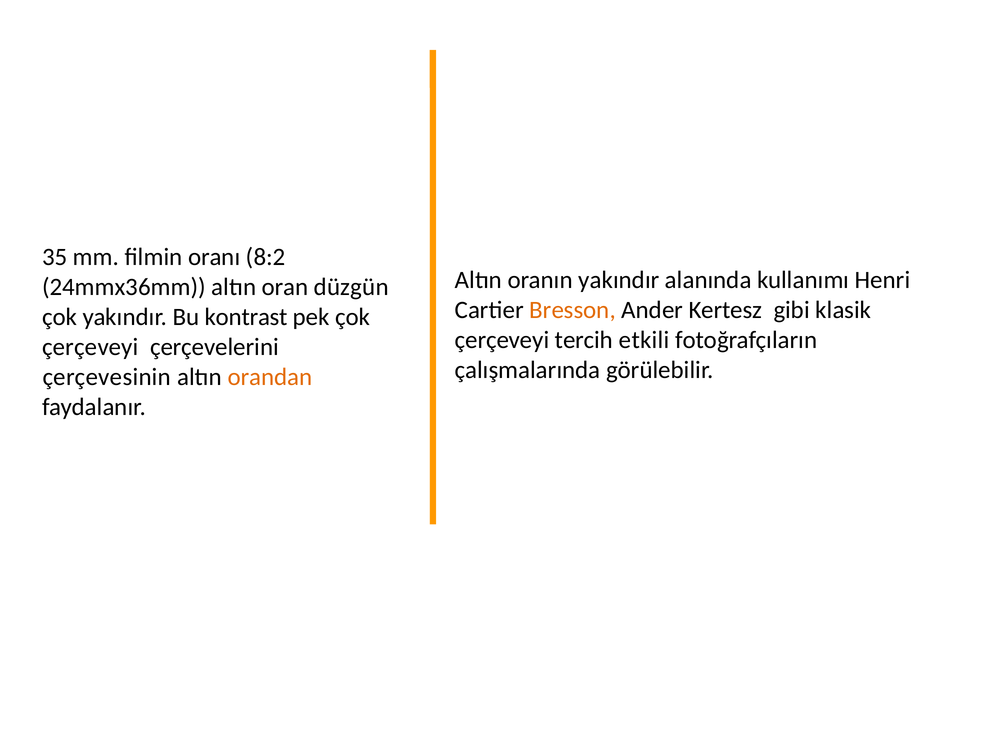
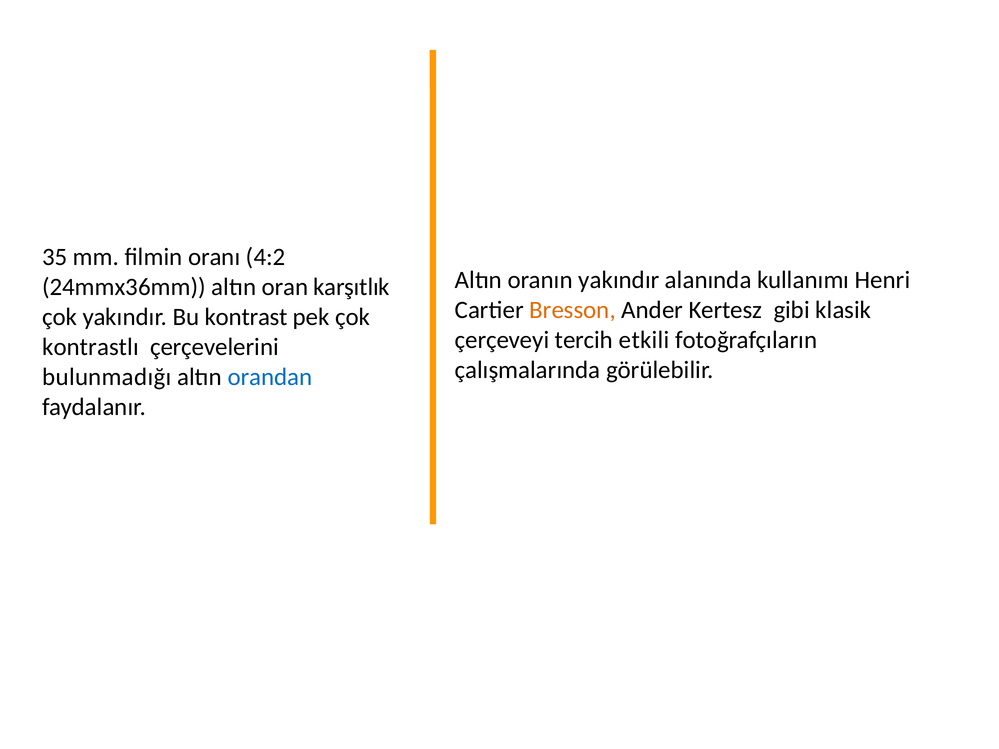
8:2: 8:2 -> 4:2
düzgün: düzgün -> karşıtlık
çerçeveyi at (90, 347): çerçeveyi -> kontrastlı
çerçevesinin: çerçevesinin -> bulunmadığı
orandan colour: orange -> blue
